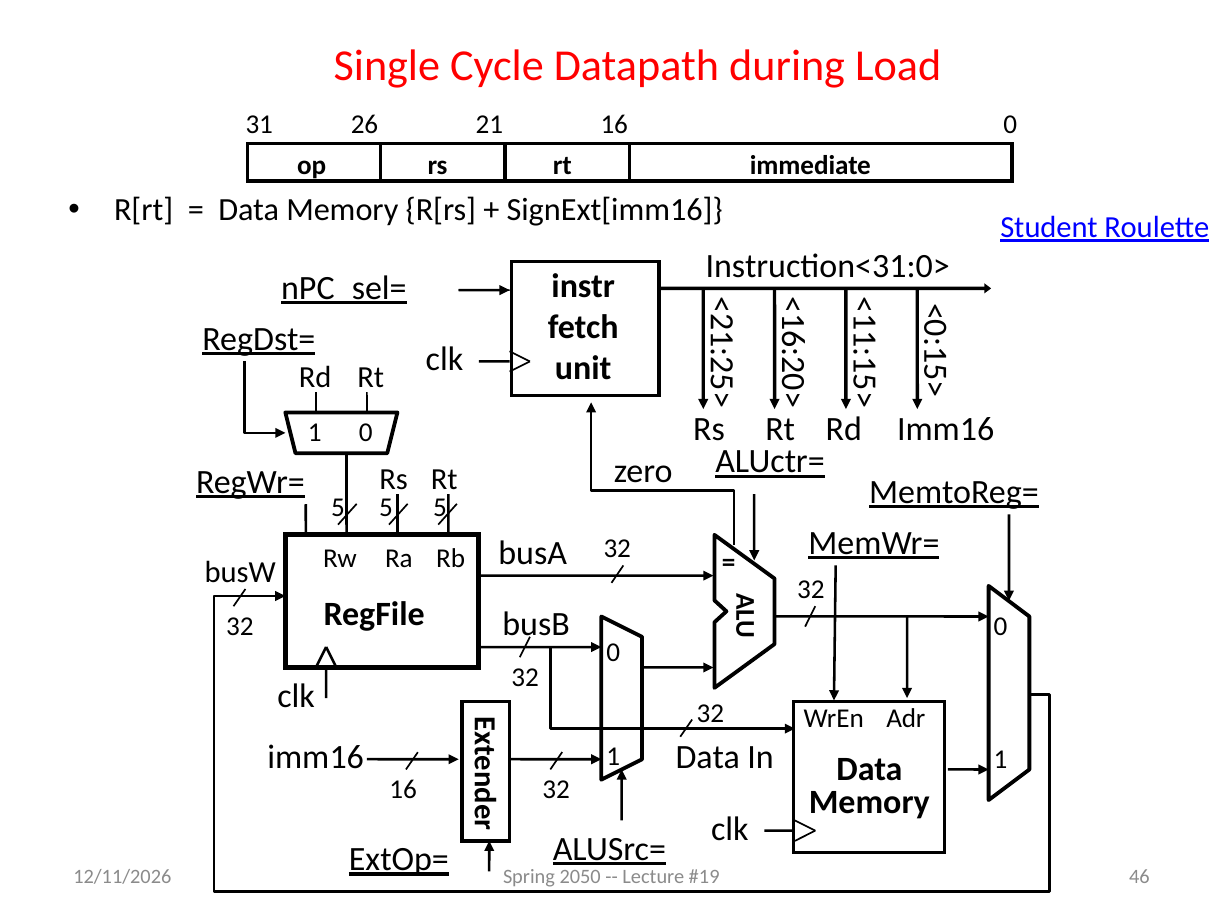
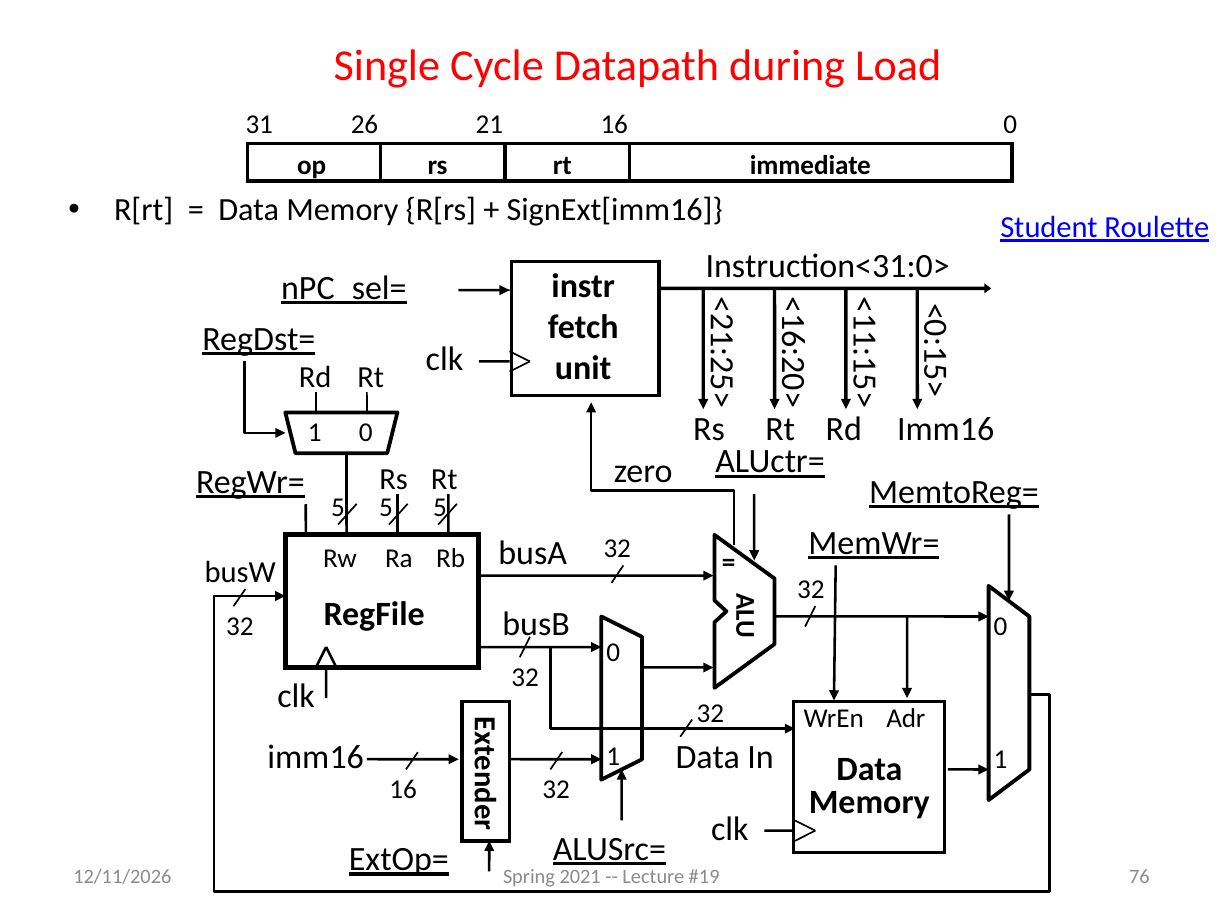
46: 46 -> 76
2050: 2050 -> 2021
